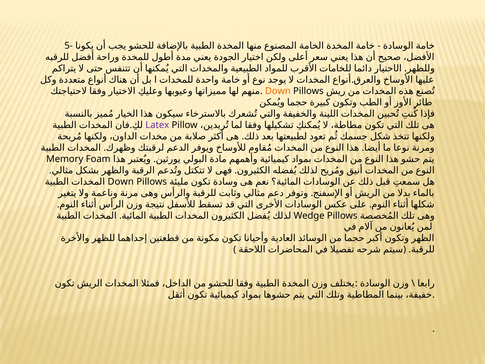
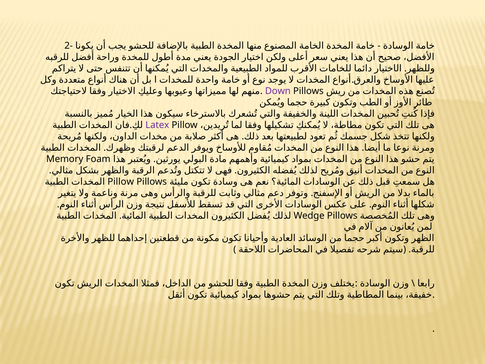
5-: 5- -> 2-
Down at (278, 91) colour: orange -> purple
Down at (121, 181): Down -> Pillow
